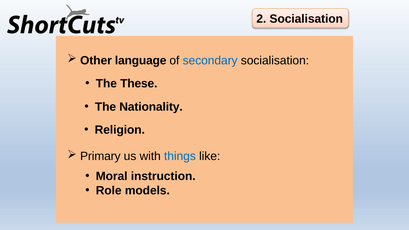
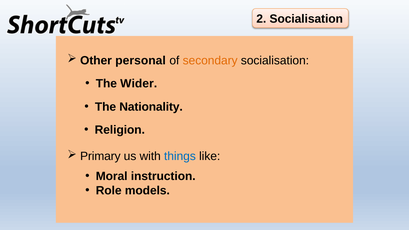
language: language -> personal
secondary colour: blue -> orange
These: These -> Wider
